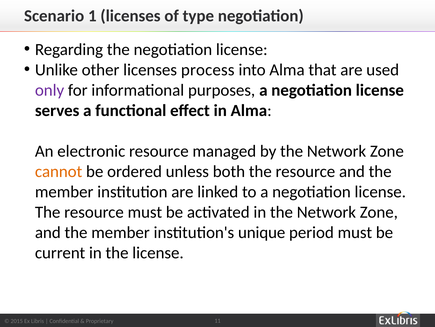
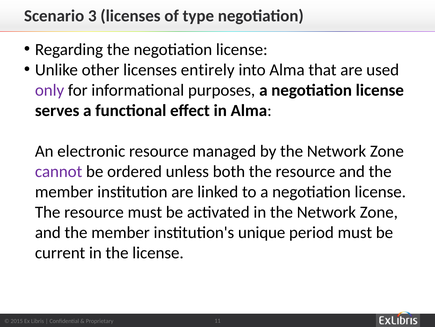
1: 1 -> 3
process: process -> entirely
cannot colour: orange -> purple
